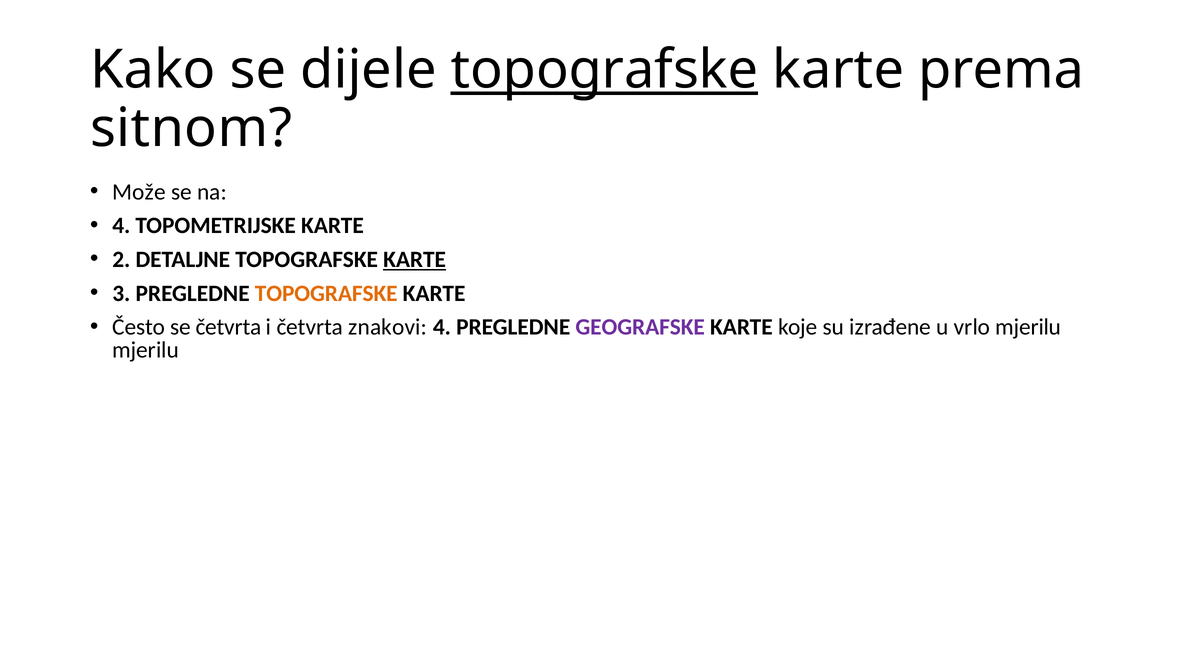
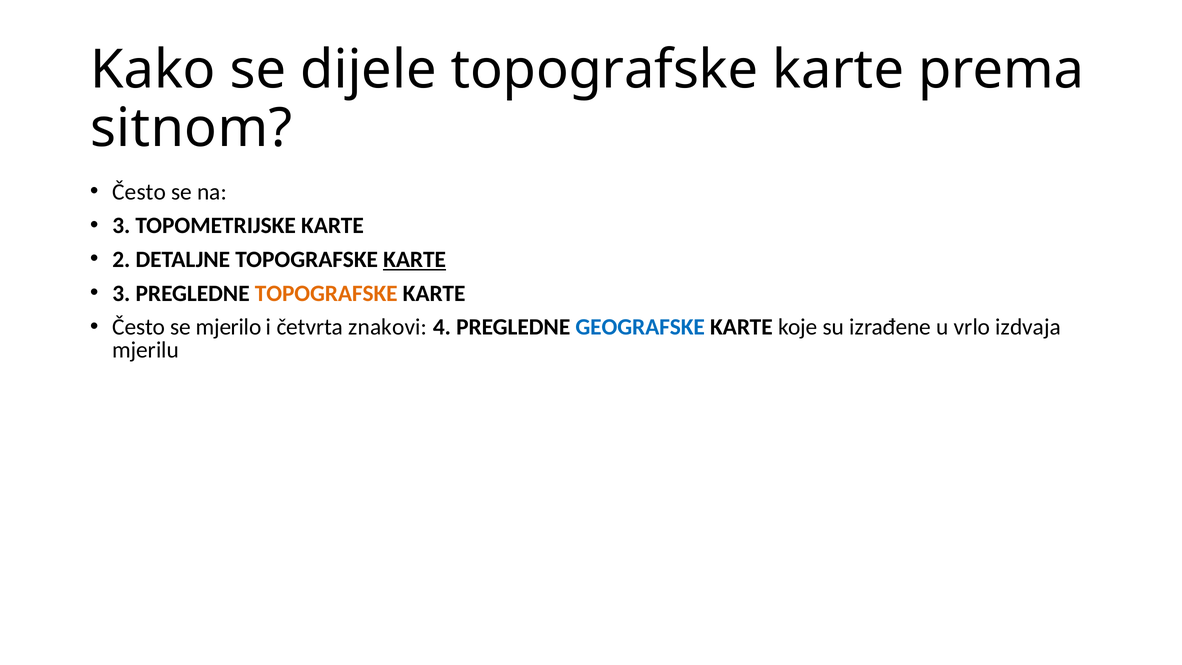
topografske at (604, 70) underline: present -> none
Može at (139, 192): Može -> Često
4 at (121, 226): 4 -> 3
se četvrta: četvrta -> mjerilo
GEOGRAFSKE colour: purple -> blue
vrlo mjerilu: mjerilu -> izdvaja
